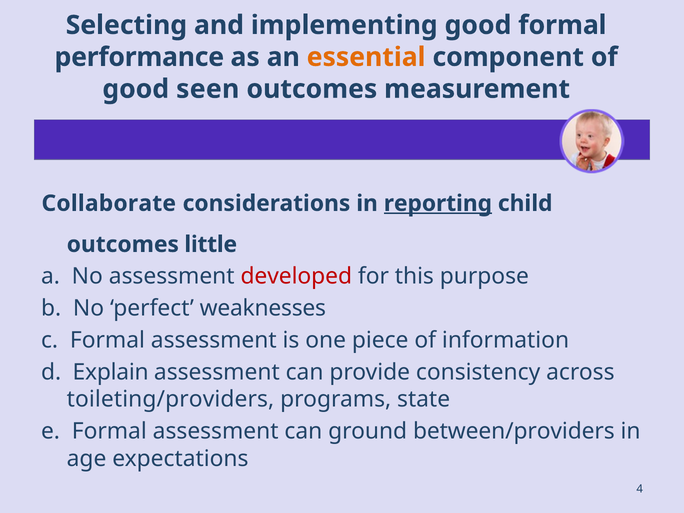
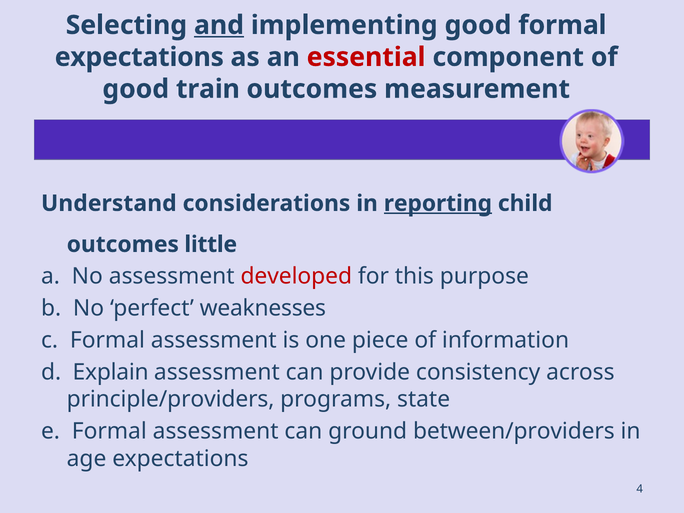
and underline: none -> present
performance at (139, 57): performance -> expectations
essential colour: orange -> red
seen: seen -> train
Collaborate: Collaborate -> Understand
toileting/providers: toileting/providers -> principle/providers
